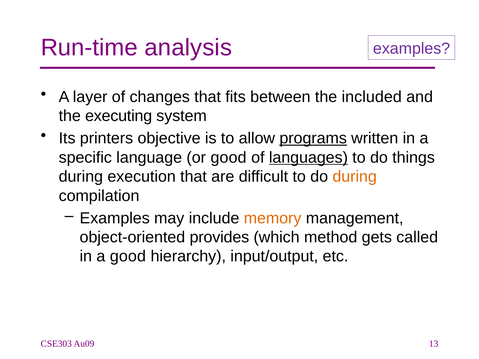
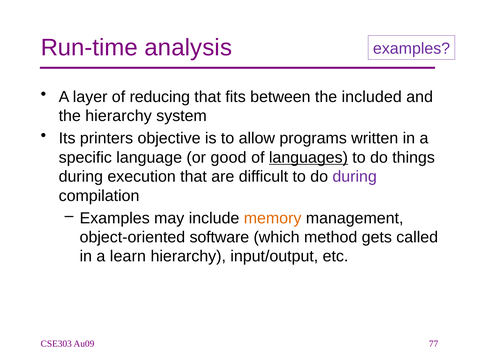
changes: changes -> reducing
the executing: executing -> hierarchy
programs underline: present -> none
during at (355, 177) colour: orange -> purple
provides: provides -> software
a good: good -> learn
13: 13 -> 77
